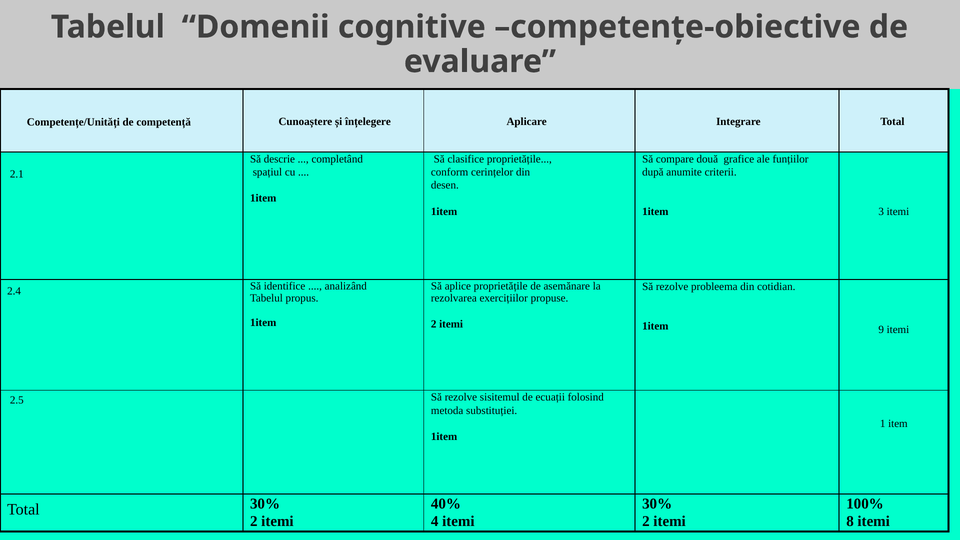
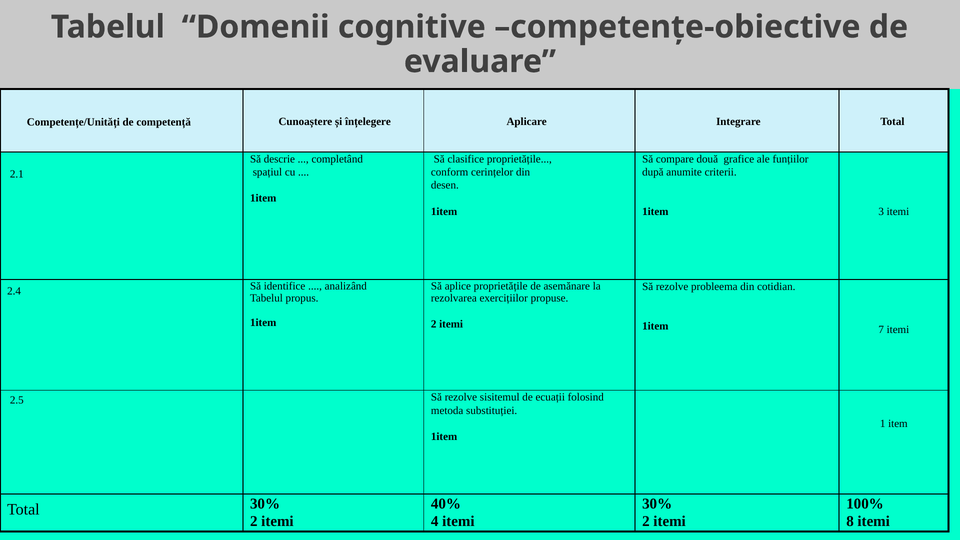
9: 9 -> 7
